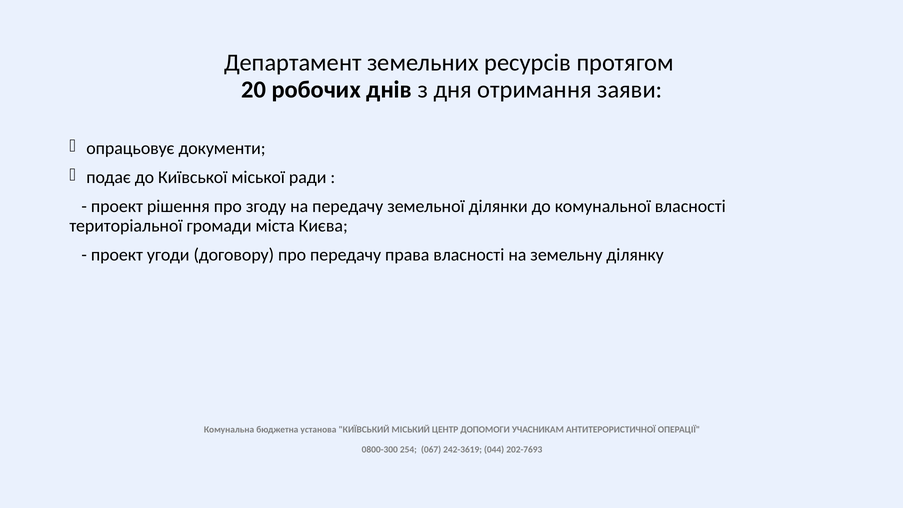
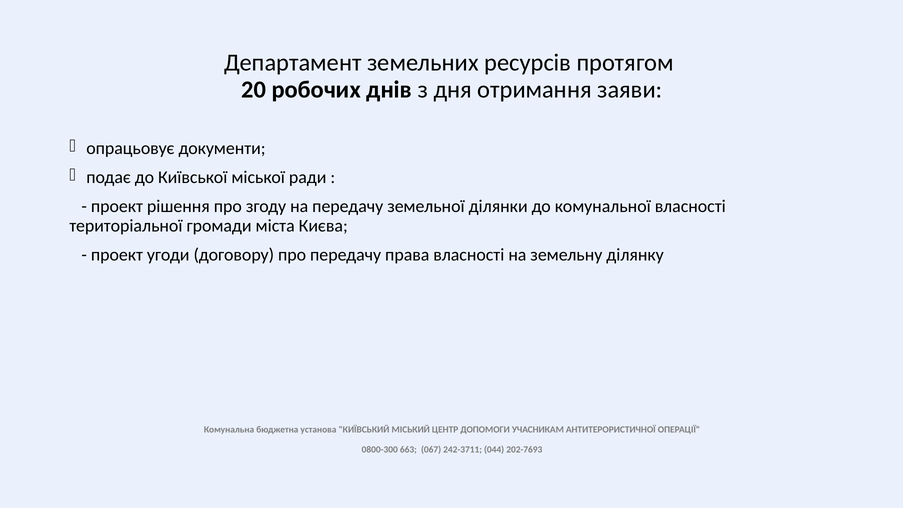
254: 254 -> 663
242-3619: 242-3619 -> 242-3711
